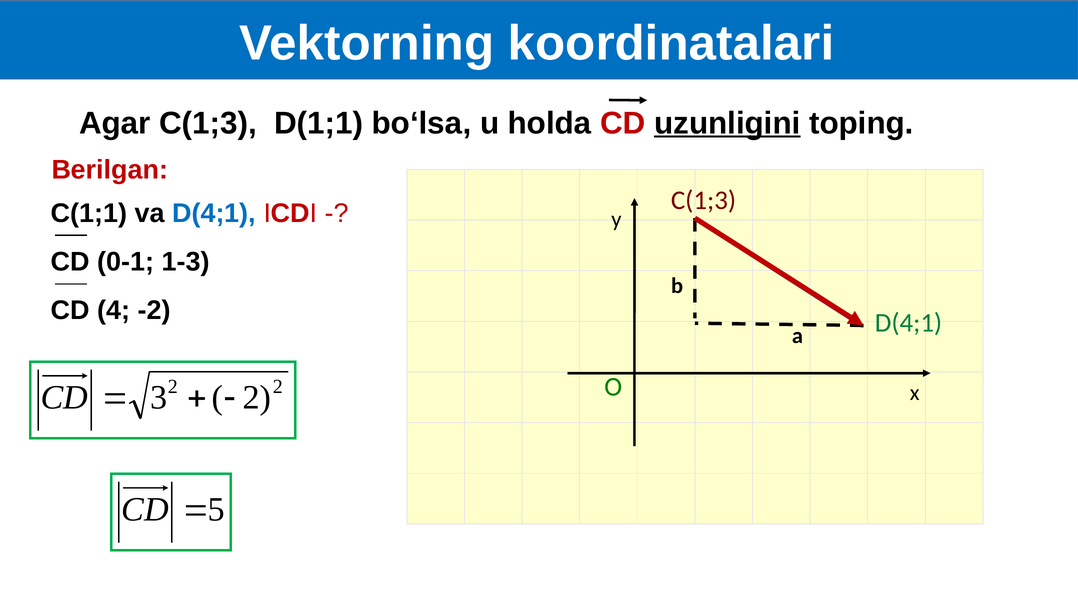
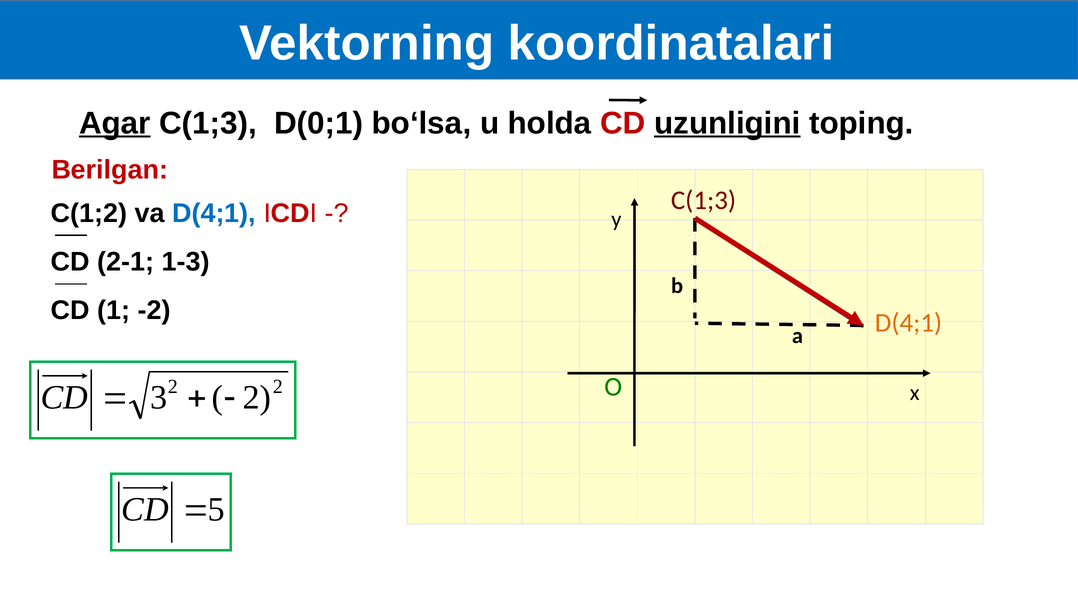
Agar underline: none -> present
D(1;1: D(1;1 -> D(0;1
C(1;1: C(1;1 -> C(1;2
0-1: 0-1 -> 2-1
4: 4 -> 1
D(4;1 at (909, 323) colour: green -> orange
